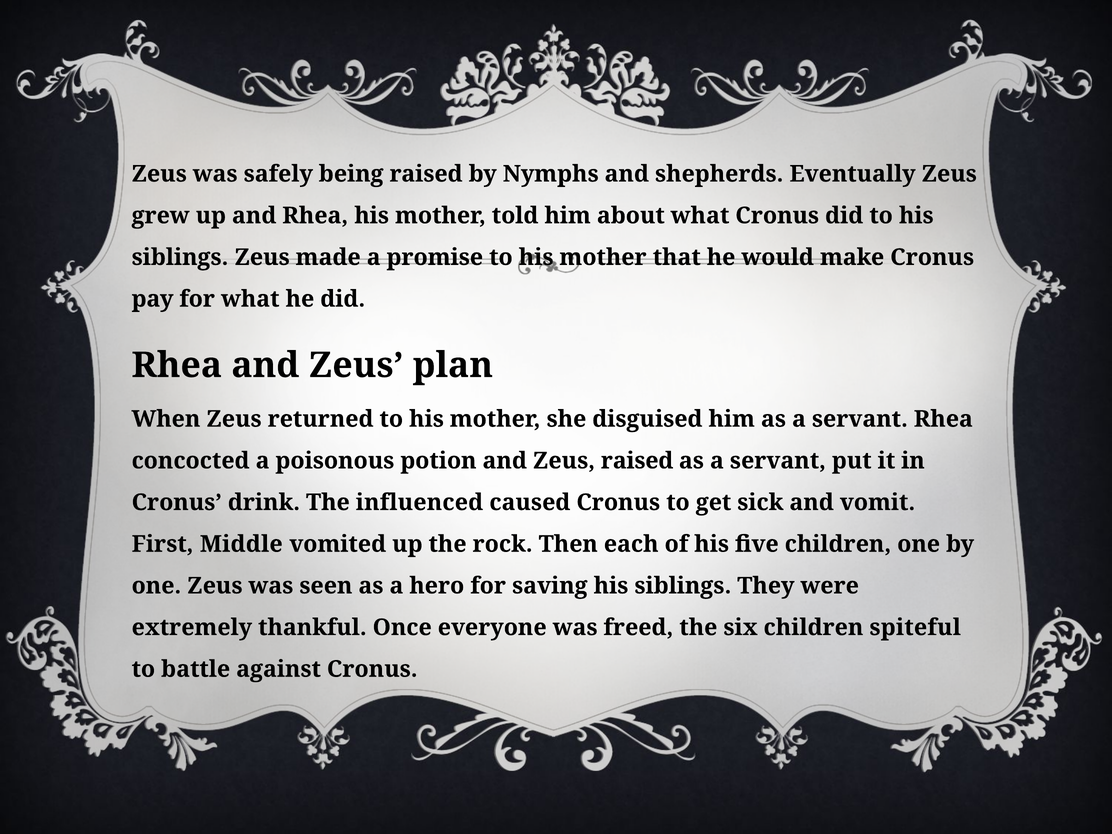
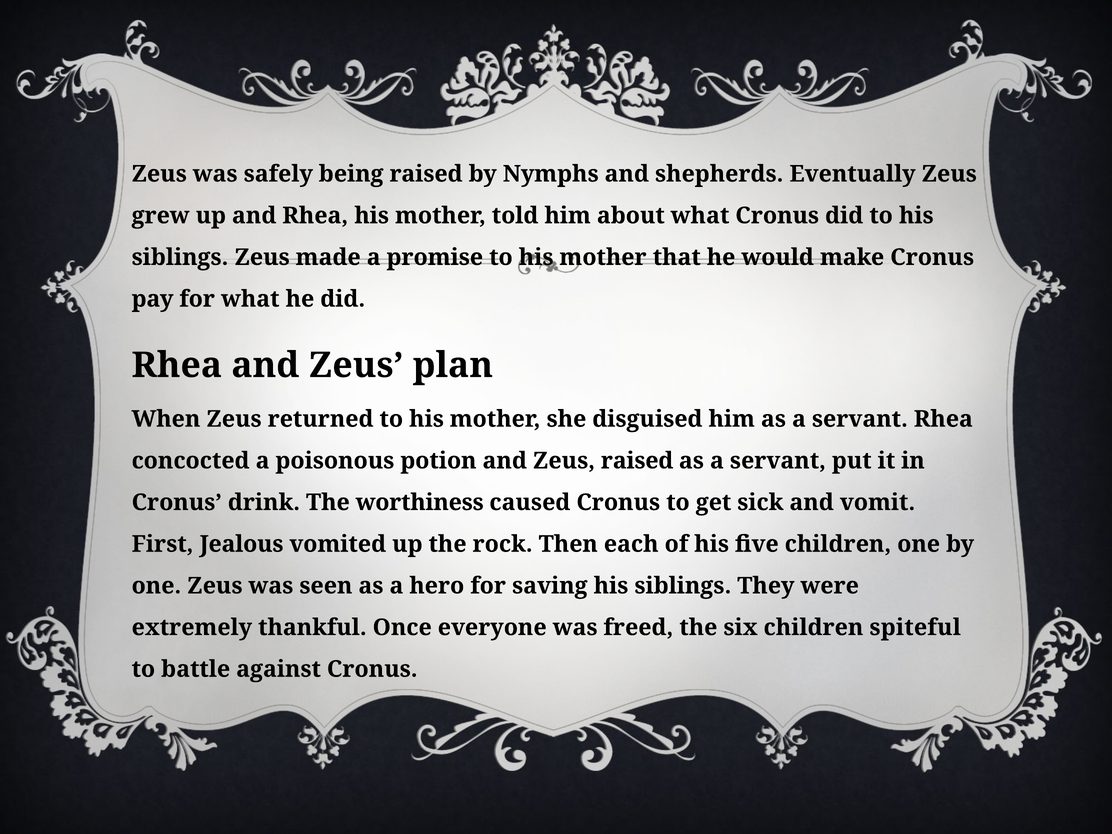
influenced: influenced -> worthiness
Middle: Middle -> Jealous
